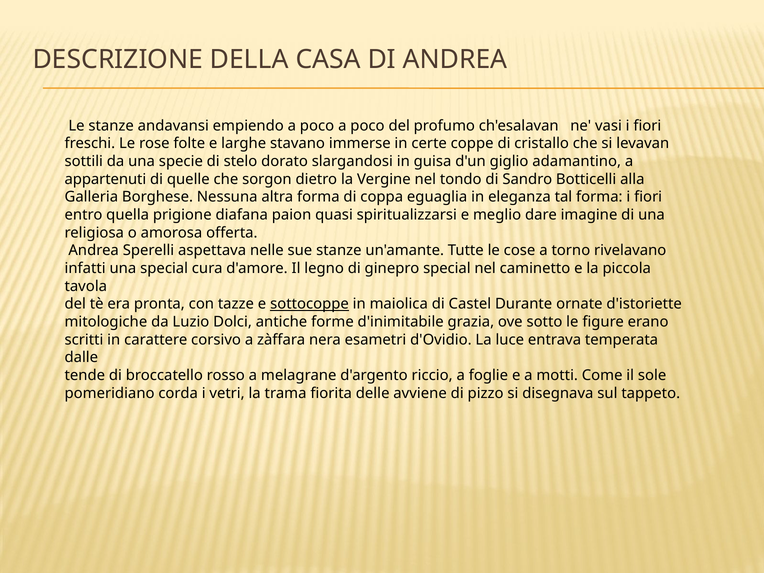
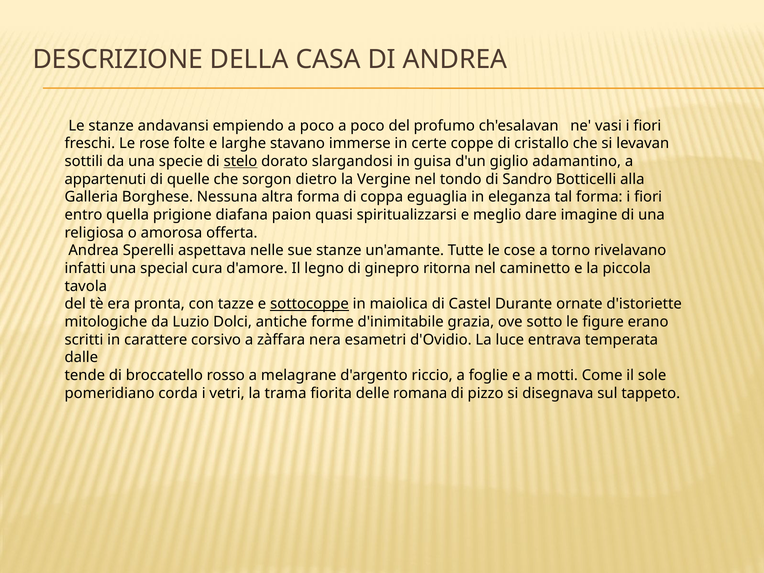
stelo underline: none -> present
ginepro special: special -> ritorna
avviene: avviene -> romana
